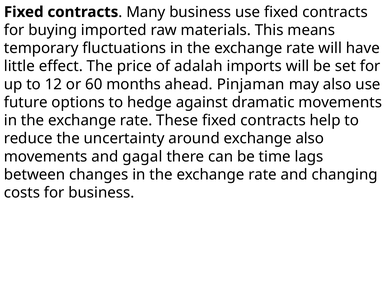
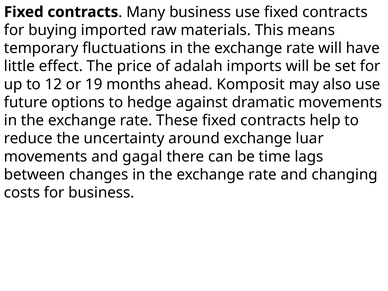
60: 60 -> 19
Pinjaman: Pinjaman -> Komposit
exchange also: also -> luar
